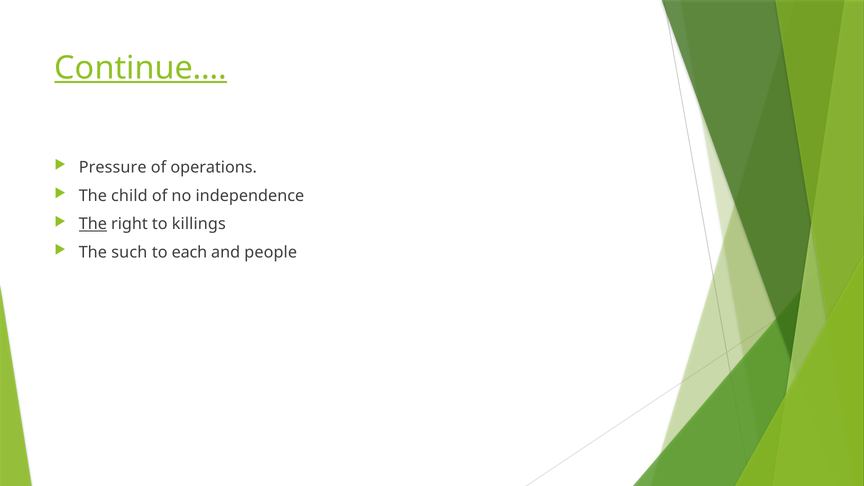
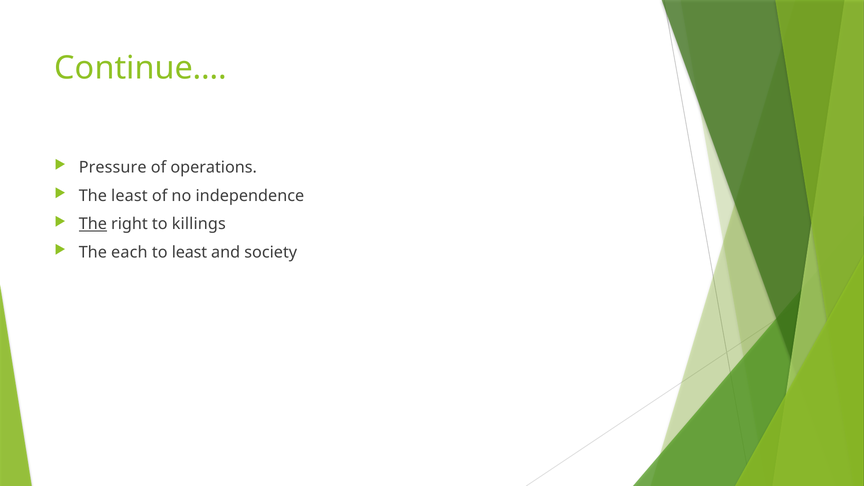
Continue… underline: present -> none
The child: child -> least
such: such -> each
to each: each -> least
people: people -> society
